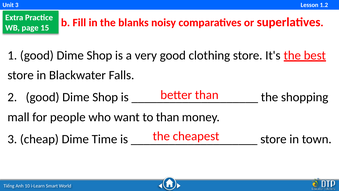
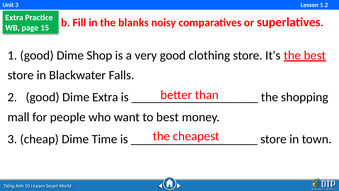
2 good Dime Shop: Shop -> Extra
to than: than -> best
